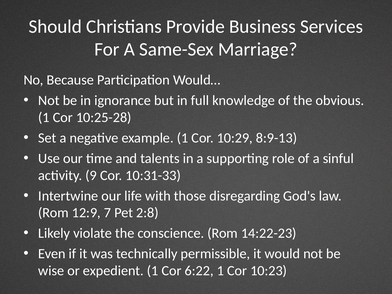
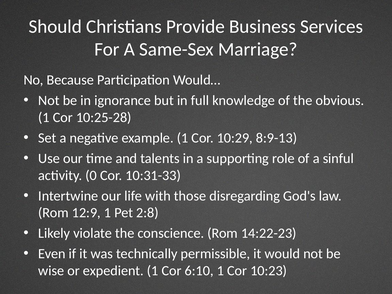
9: 9 -> 0
12:9 7: 7 -> 1
6:22: 6:22 -> 6:10
